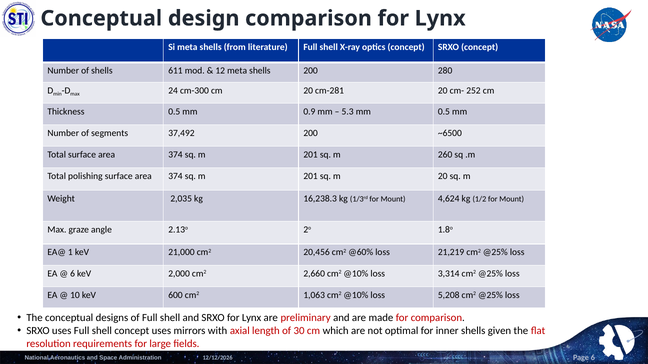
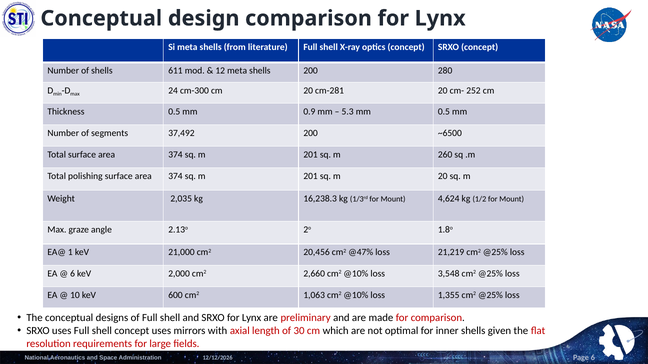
@60%: @60% -> @47%
3,314: 3,314 -> 3,548
5,208: 5,208 -> 1,355
